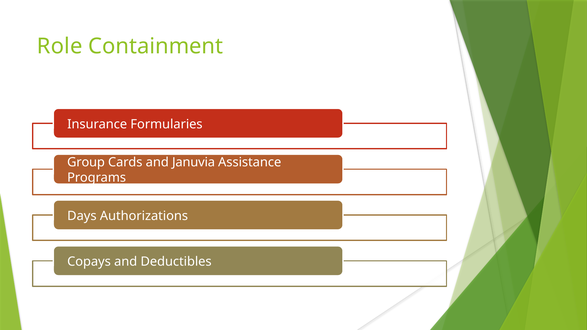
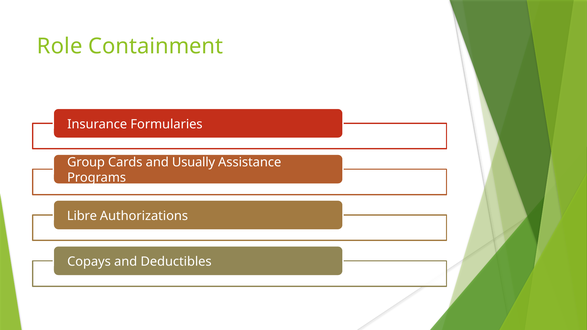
Januvia: Januvia -> Usually
Days: Days -> Libre
